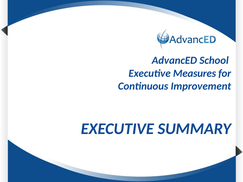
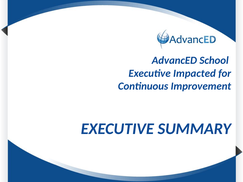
Measures: Measures -> Impacted
